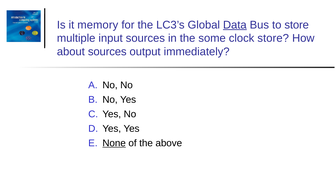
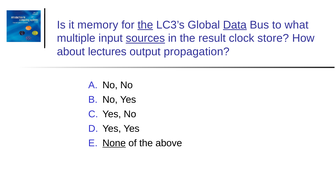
the at (145, 25) underline: none -> present
to store: store -> what
sources at (145, 38) underline: none -> present
some: some -> result
about sources: sources -> lectures
immediately: immediately -> propagation
